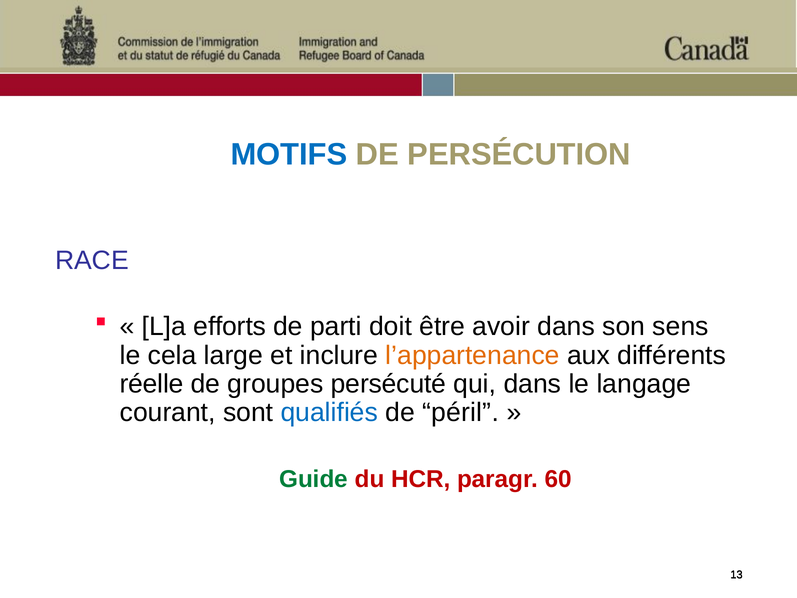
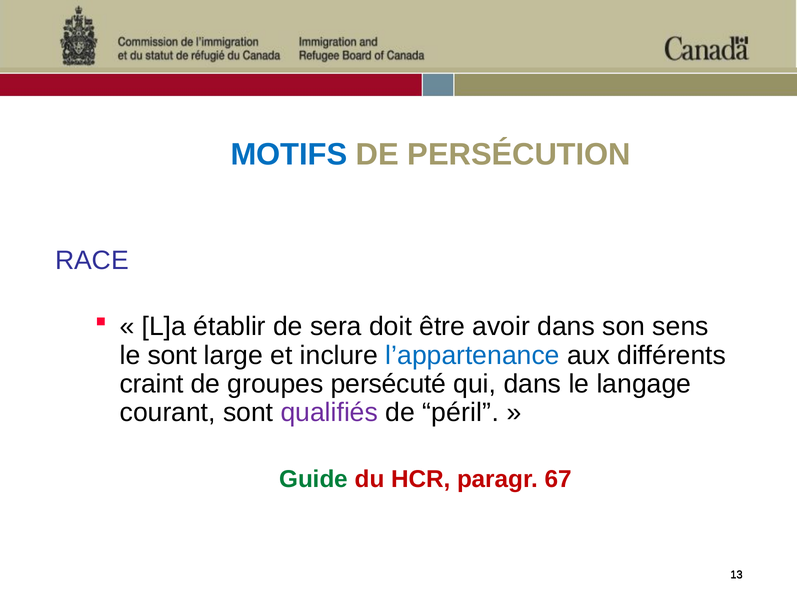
efforts: efforts -> établir
parti: parti -> sera
le cela: cela -> sont
l’appartenance colour: orange -> blue
réelle: réelle -> craint
qualifiés colour: blue -> purple
60: 60 -> 67
